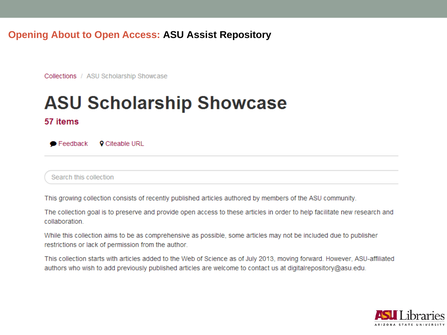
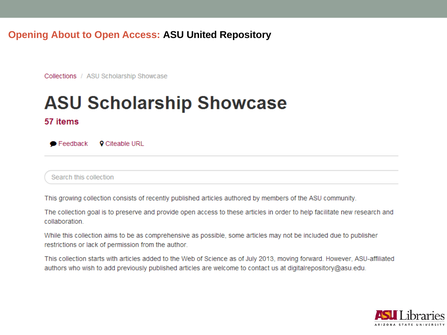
Assist: Assist -> United
